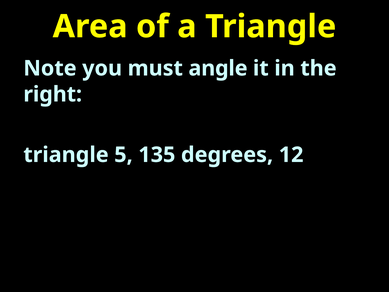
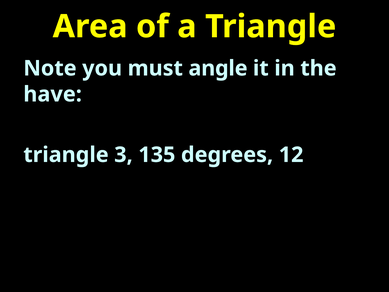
right: right -> have
5: 5 -> 3
